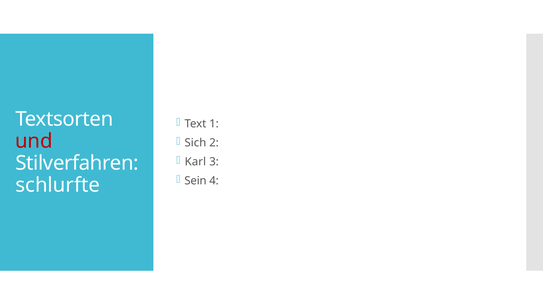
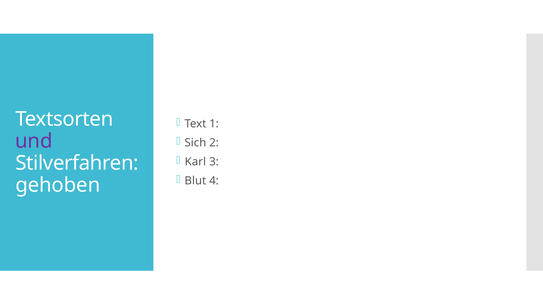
und colour: red -> purple
Sein: Sein -> Blut
schlurfte: schlurfte -> gehoben
